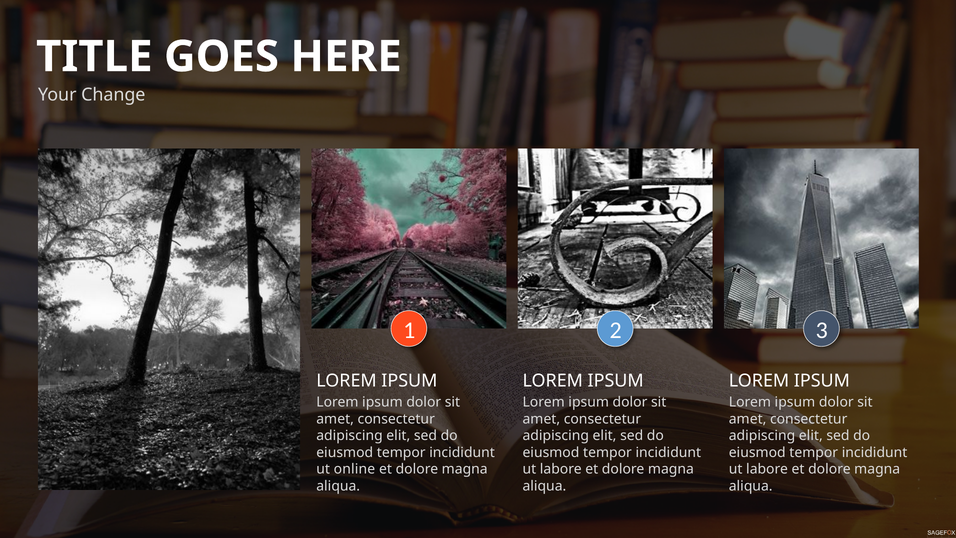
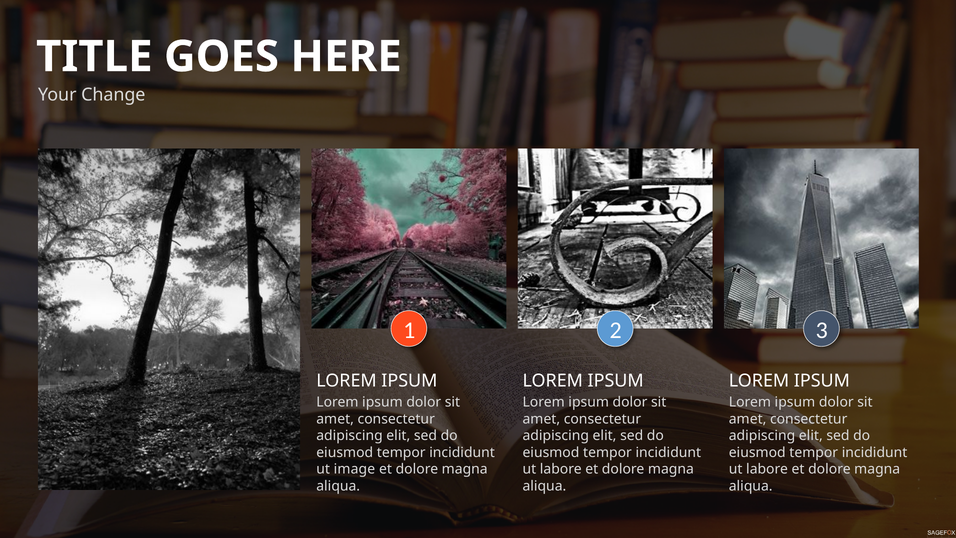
online: online -> image
